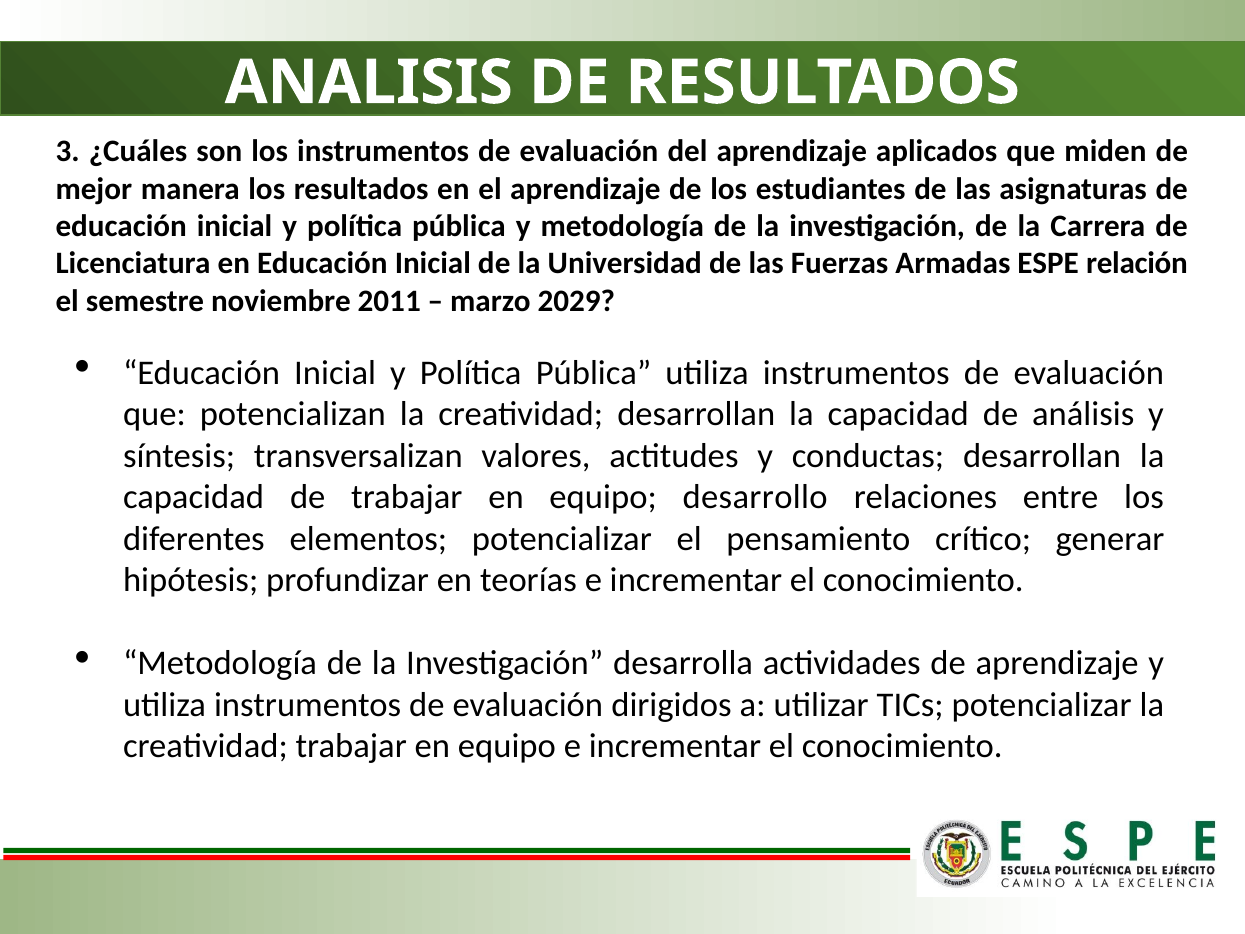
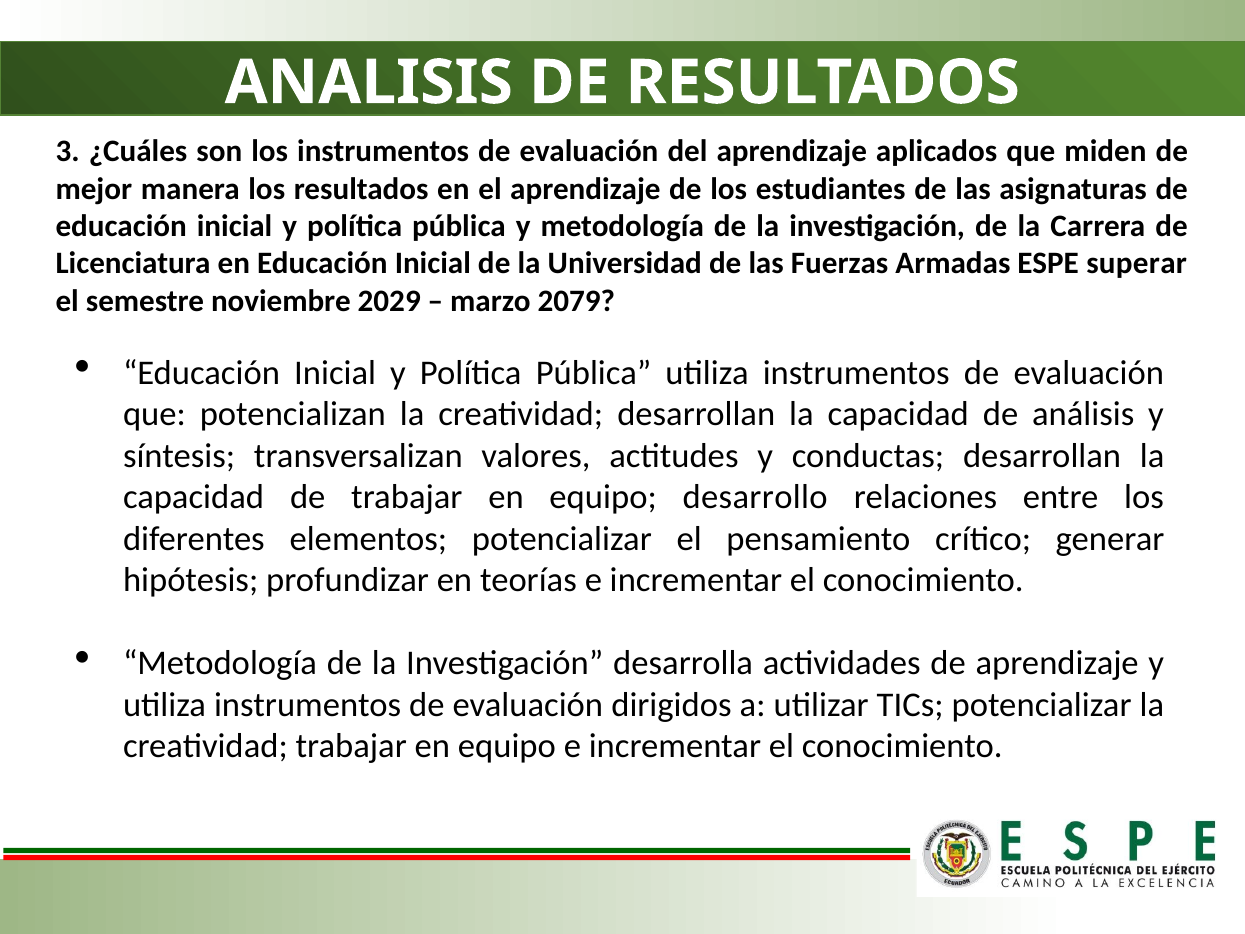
relación: relación -> superar
2011: 2011 -> 2029
2029: 2029 -> 2079
